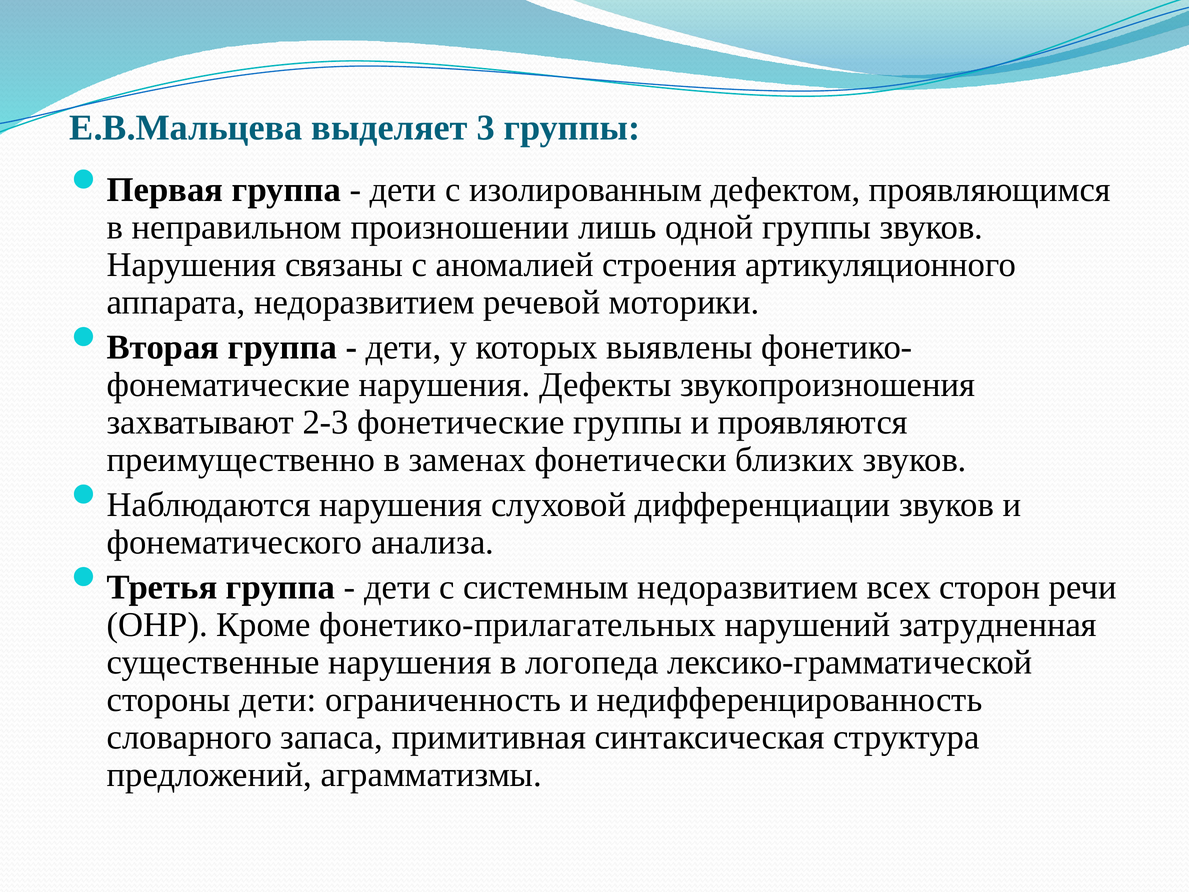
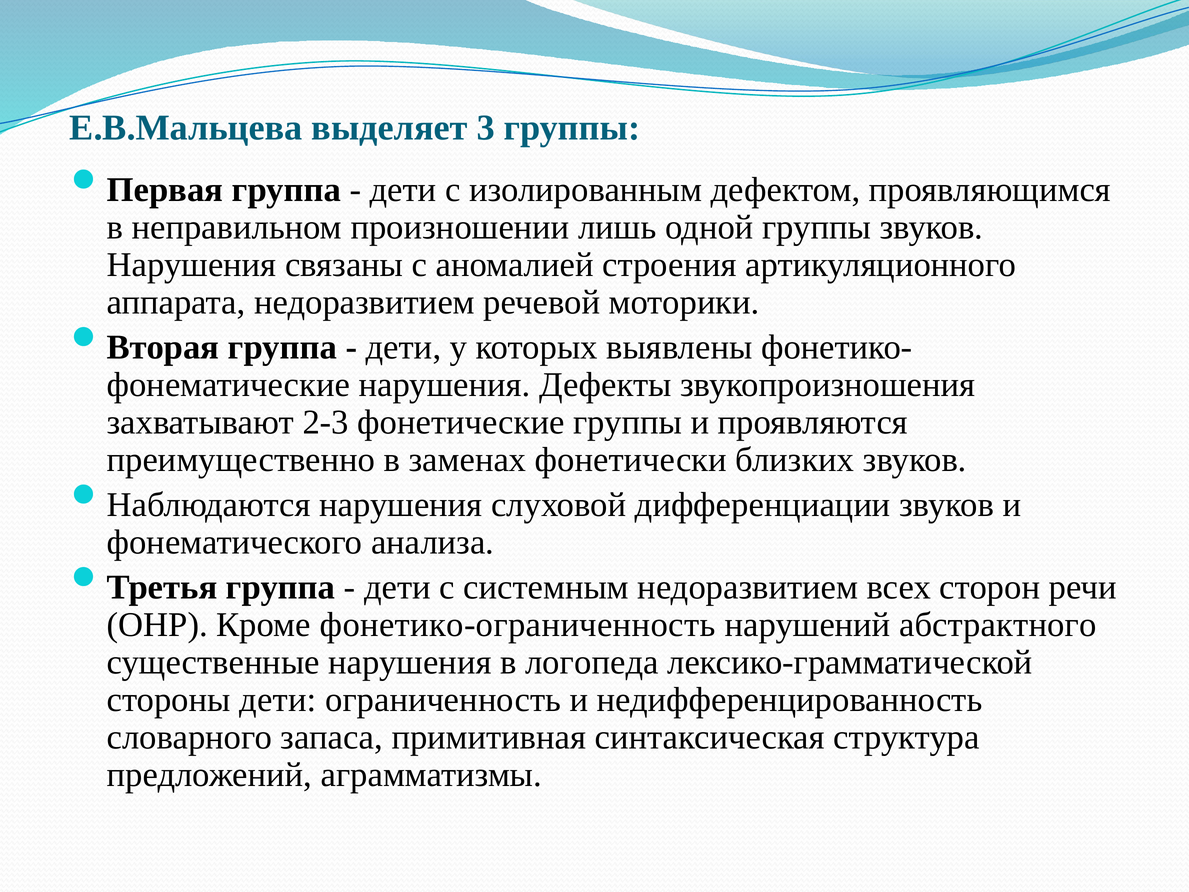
фонетико-прилагательных: фонетико-прилагательных -> фонетико-ограниченность
затрудненная: затрудненная -> абстрактного
